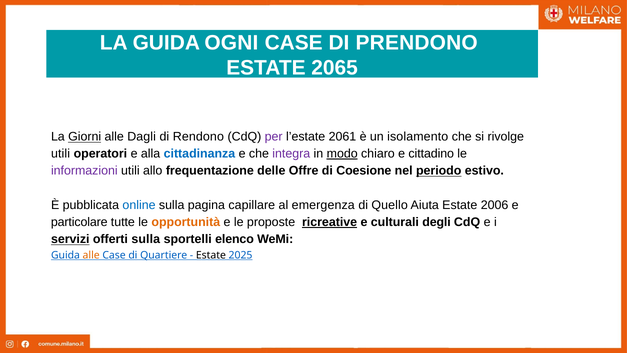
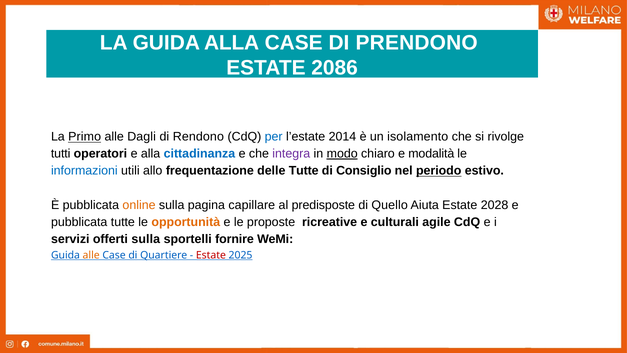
GUIDA OGNI: OGNI -> ALLA
2065: 2065 -> 2086
Giorni: Giorni -> Primo
per colour: purple -> blue
2061: 2061 -> 2014
utili at (61, 154): utili -> tutti
cittadino: cittadino -> modalità
informazioni colour: purple -> blue
delle Offre: Offre -> Tutte
Coesione: Coesione -> Consiglio
online colour: blue -> orange
emergenza: emergenza -> predisposte
2006: 2006 -> 2028
particolare at (79, 222): particolare -> pubblicata
ricreative underline: present -> none
degli: degli -> agile
servizi underline: present -> none
elenco: elenco -> fornire
Estate at (211, 255) colour: black -> red
